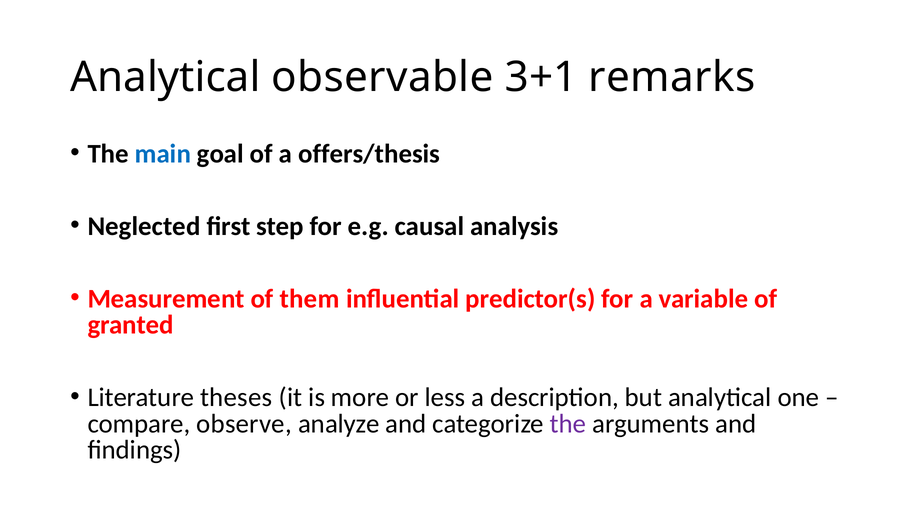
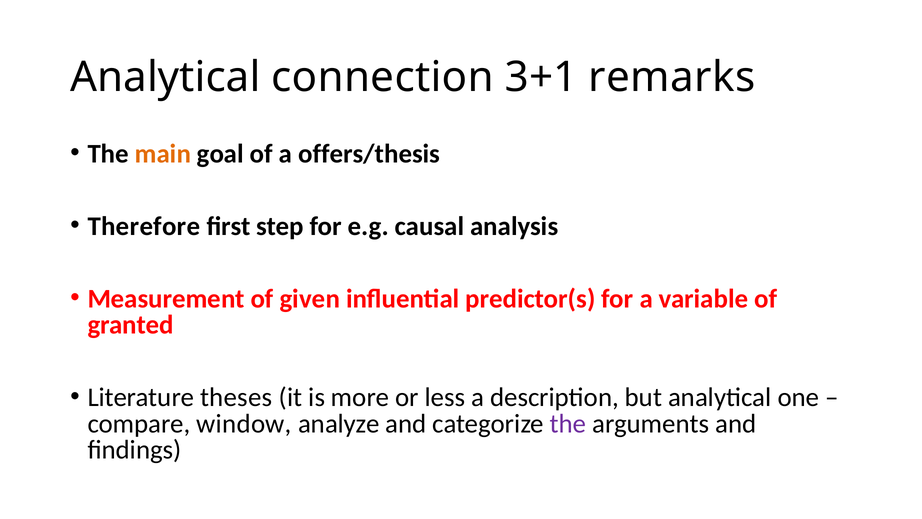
observable: observable -> connection
main colour: blue -> orange
Neglected: Neglected -> Therefore
them: them -> given
observe: observe -> window
